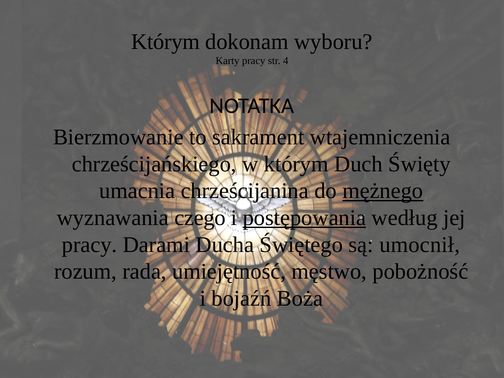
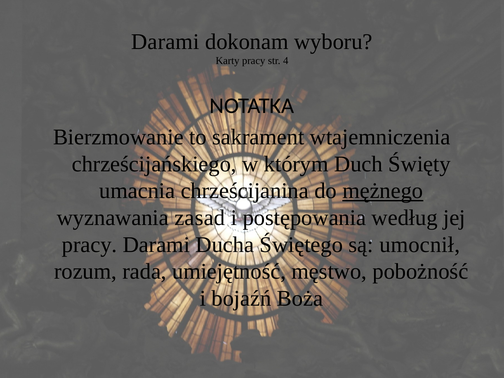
Którym at (165, 42): Którym -> Darami
czego: czego -> zasad
postępowania underline: present -> none
